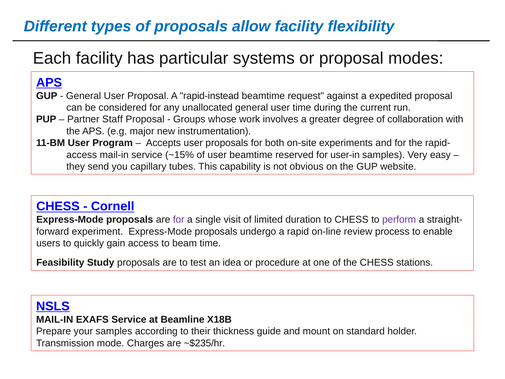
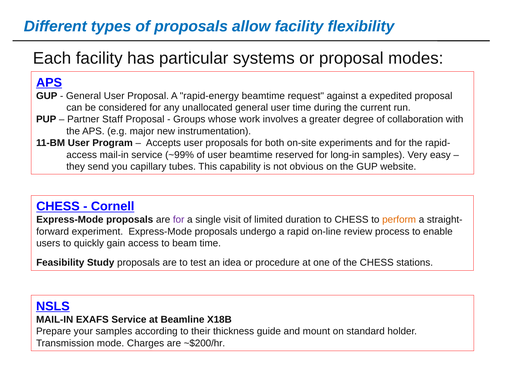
rapid-instead: rapid-instead -> rapid-energy
~15%: ~15% -> ~99%
user-in: user-in -> long-in
perform colour: purple -> orange
~$235/hr: ~$235/hr -> ~$200/hr
